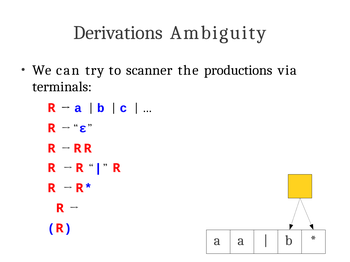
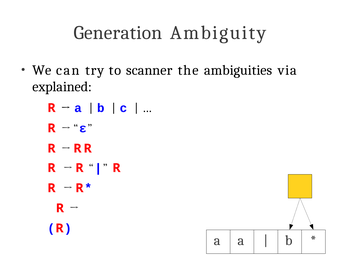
Derivations: Derivations -> Generation
productions: productions -> ambiguities
terminals: terminals -> explained
